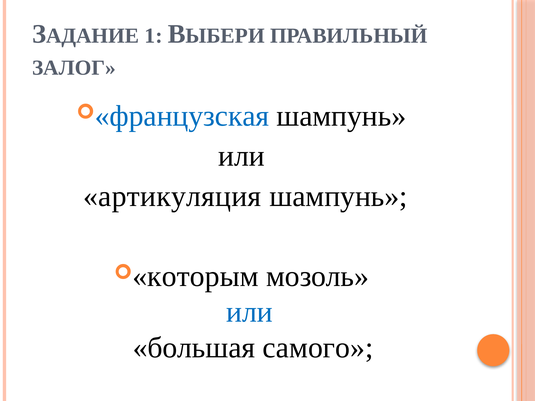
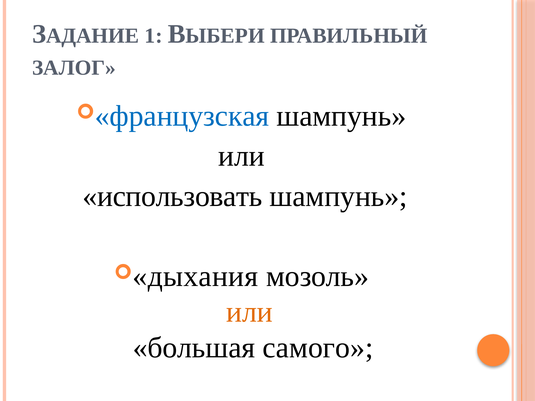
артикуляция: артикуляция -> использовать
которым: которым -> дыхания
или at (250, 312) colour: blue -> orange
